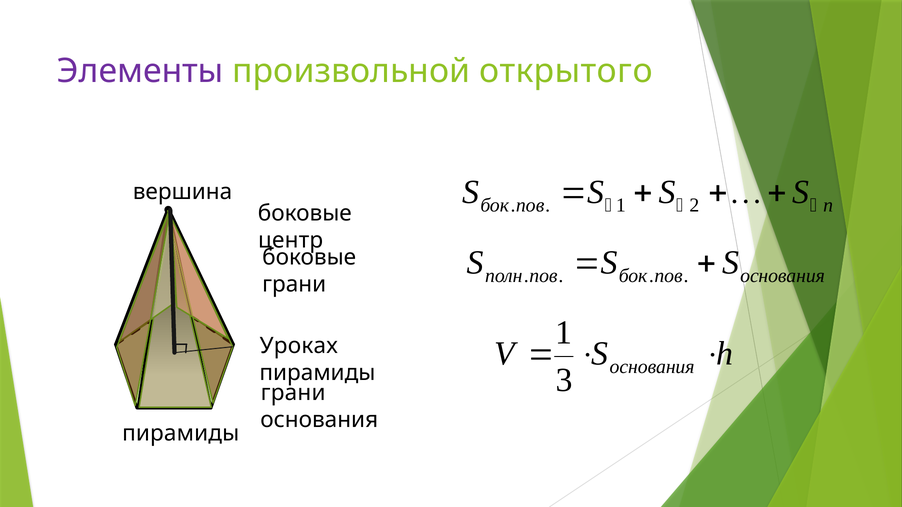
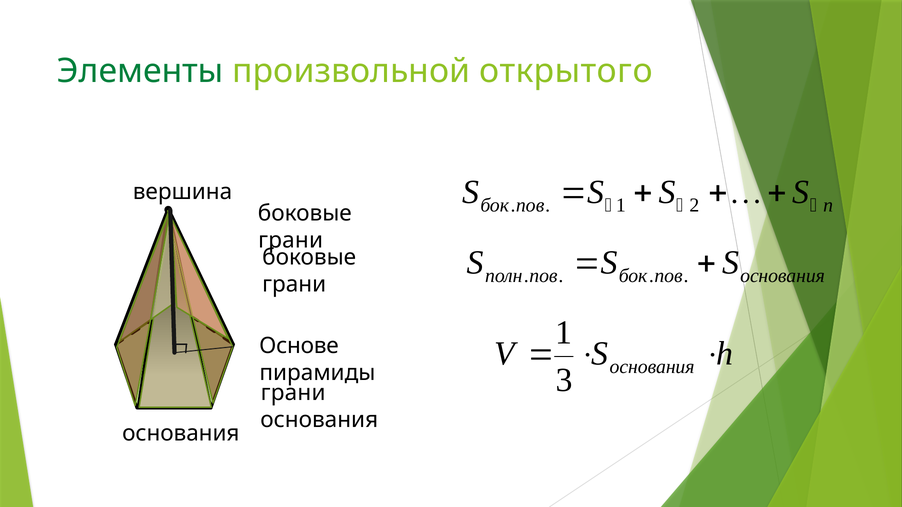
Элементы colour: purple -> green
центр at (291, 241): центр -> грани
Уроках: Уроках -> Основе
пирамиды at (181, 434): пирамиды -> основания
